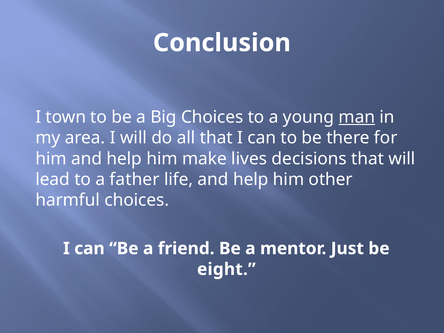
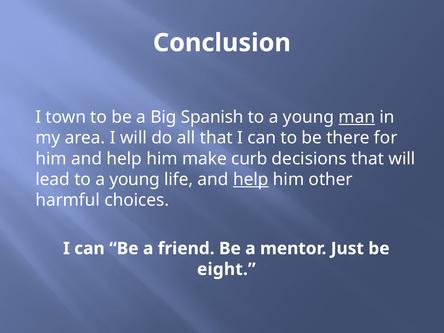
Big Choices: Choices -> Spanish
lives: lives -> curb
lead to a father: father -> young
help at (251, 179) underline: none -> present
